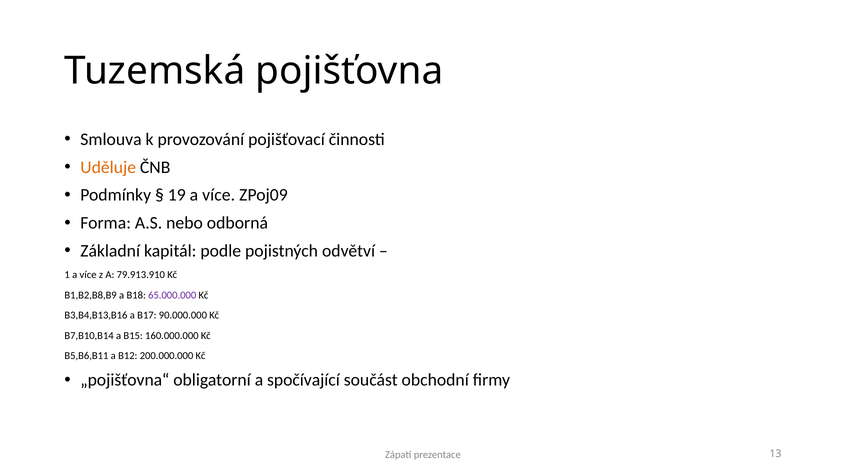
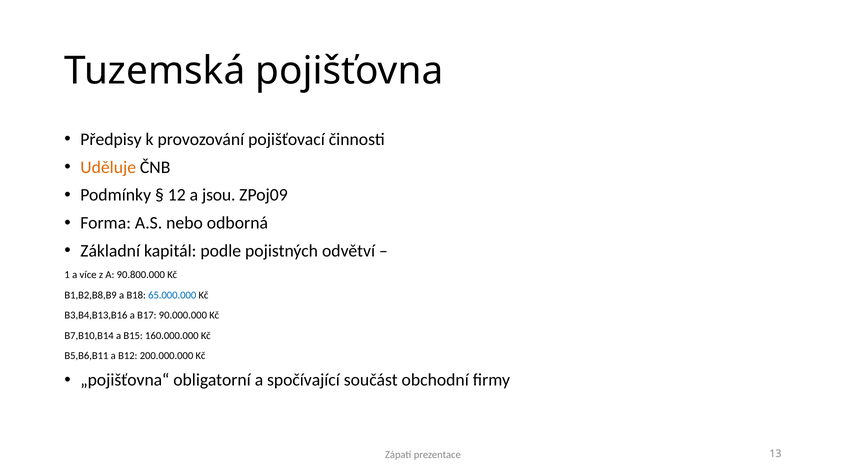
Smlouva: Smlouva -> Předpisy
19: 19 -> 12
více at (219, 195): více -> jsou
79.913.910: 79.913.910 -> 90.800.000
65.000.000 colour: purple -> blue
